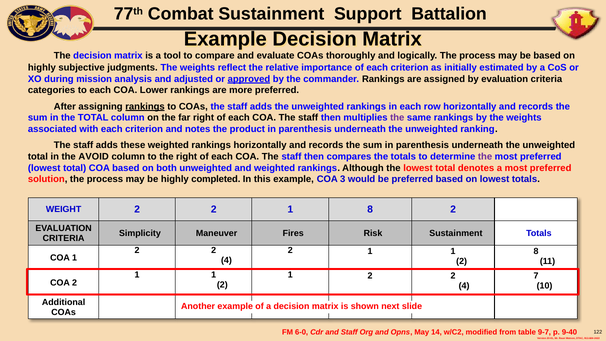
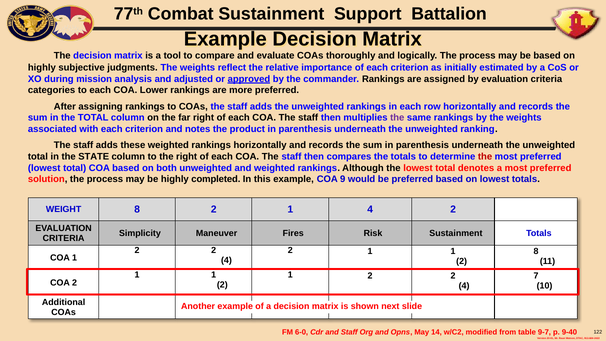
rankings at (145, 106) underline: present -> none
AVOID: AVOID -> STATE
the at (485, 157) colour: purple -> red
3: 3 -> 9
WEIGHT 2: 2 -> 8
1 8: 8 -> 4
